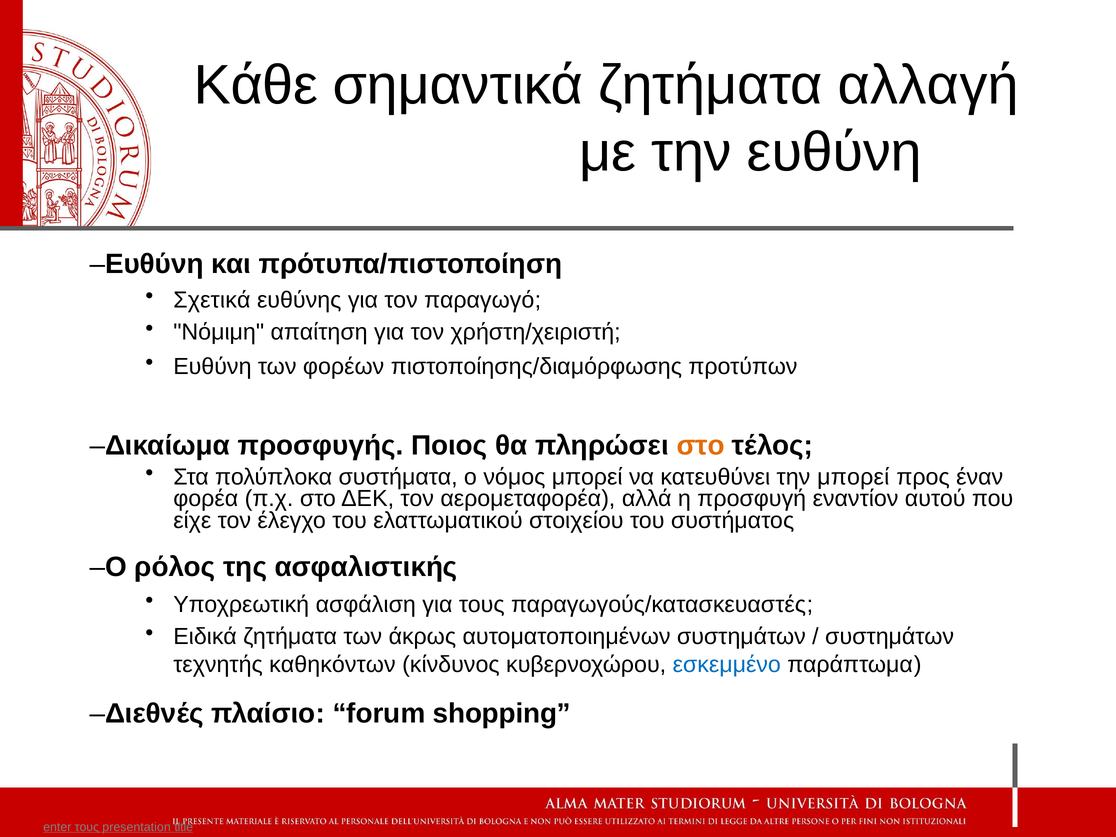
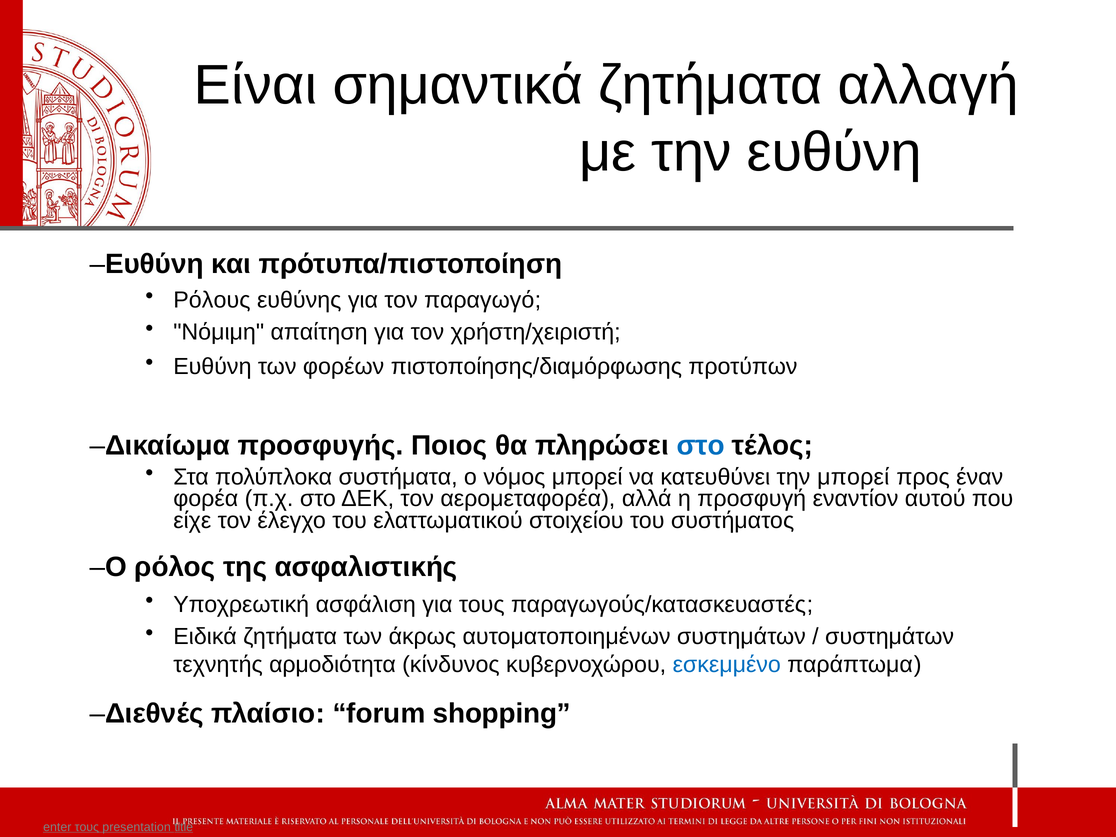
Κάθε: Κάθε -> Είναι
Σχετικά: Σχετικά -> Ρόλους
στο at (701, 446) colour: orange -> blue
καθηκόντων: καθηκόντων -> αρμοδιότητα
